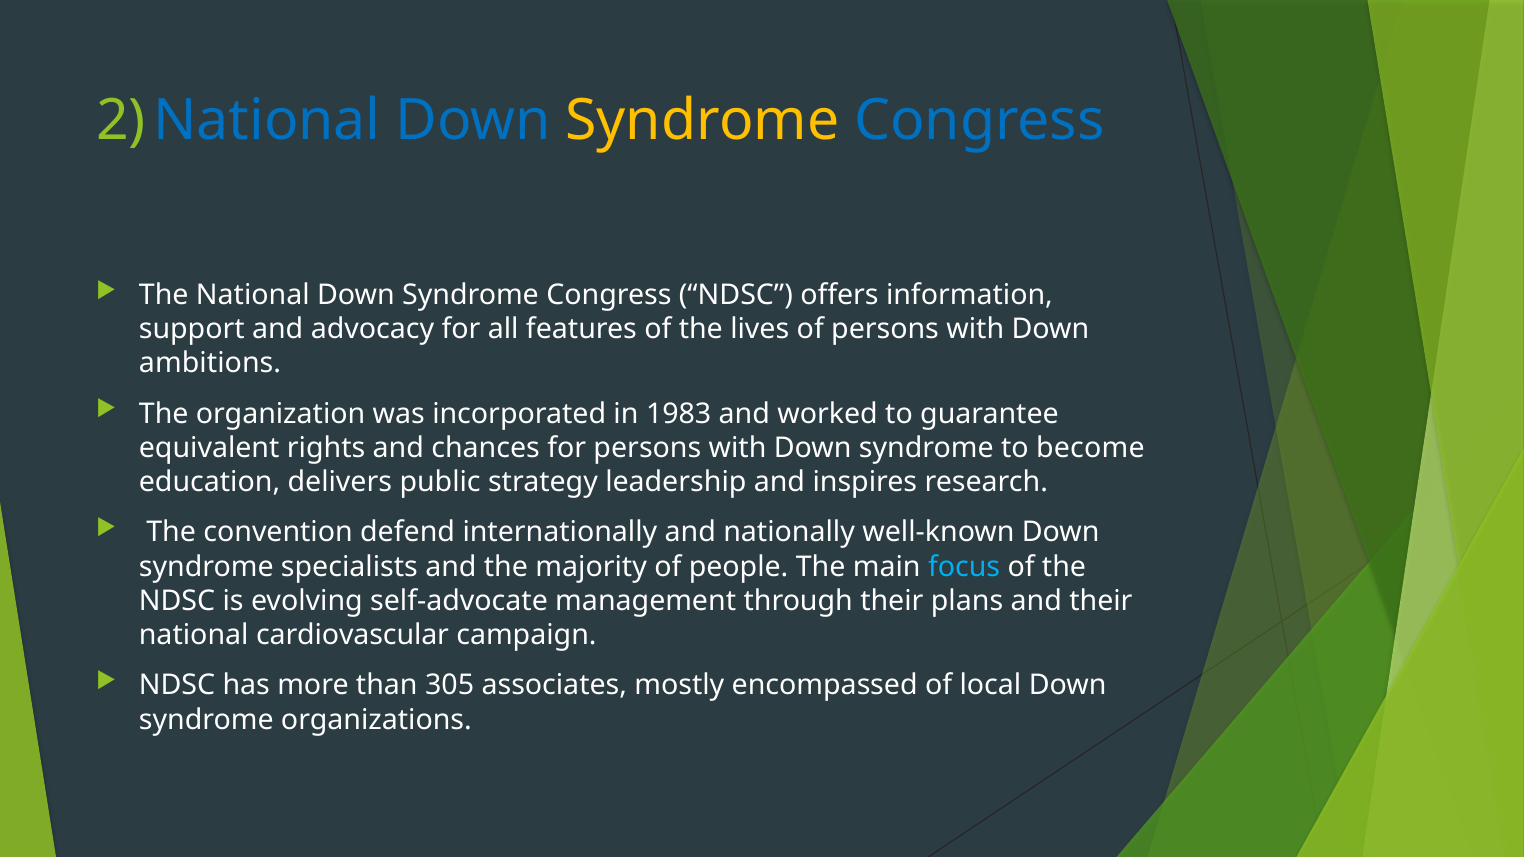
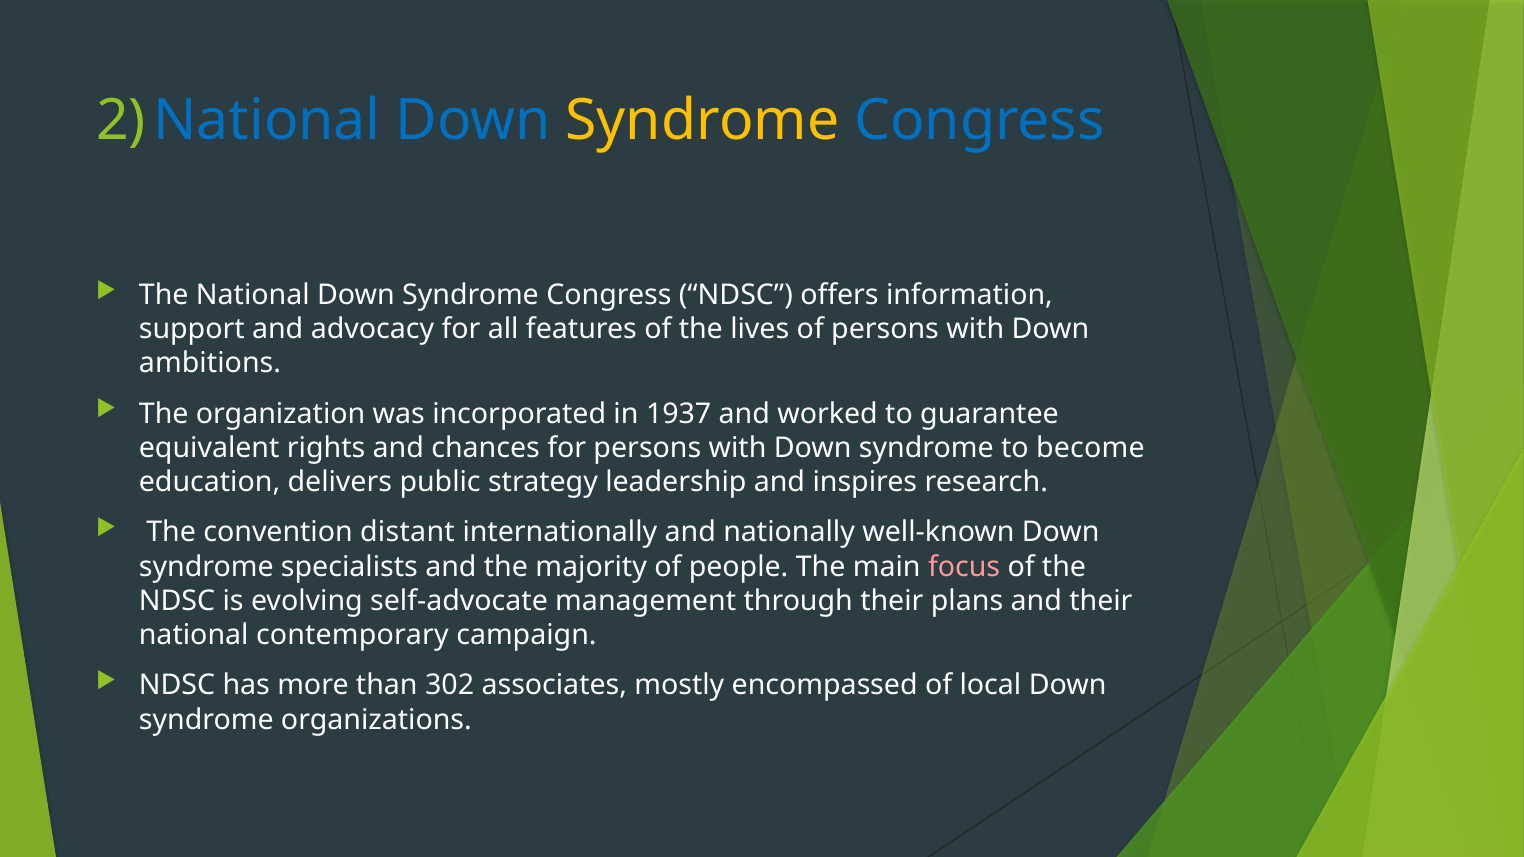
1983: 1983 -> 1937
defend: defend -> distant
focus colour: light blue -> pink
cardiovascular: cardiovascular -> contemporary
305: 305 -> 302
